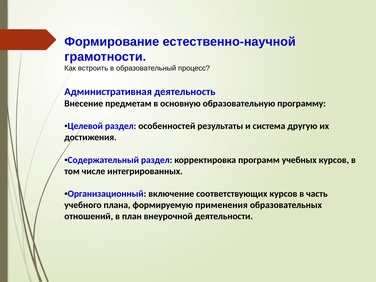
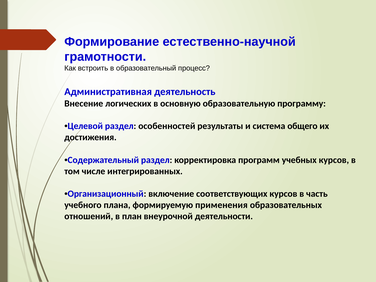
предметам: предметам -> логических
другую: другую -> общего
